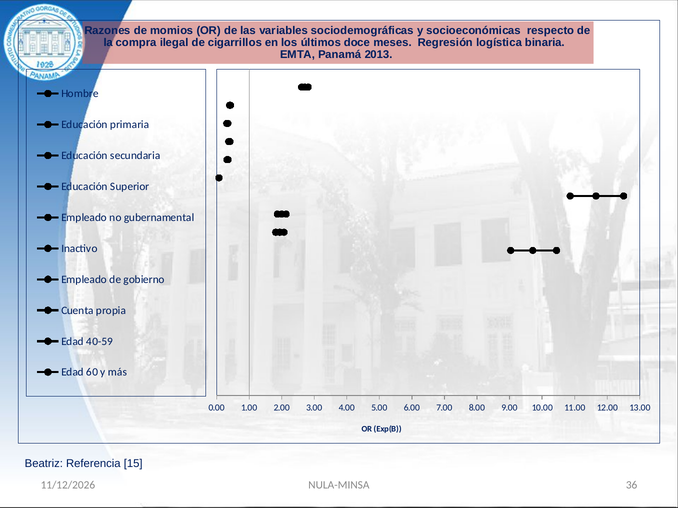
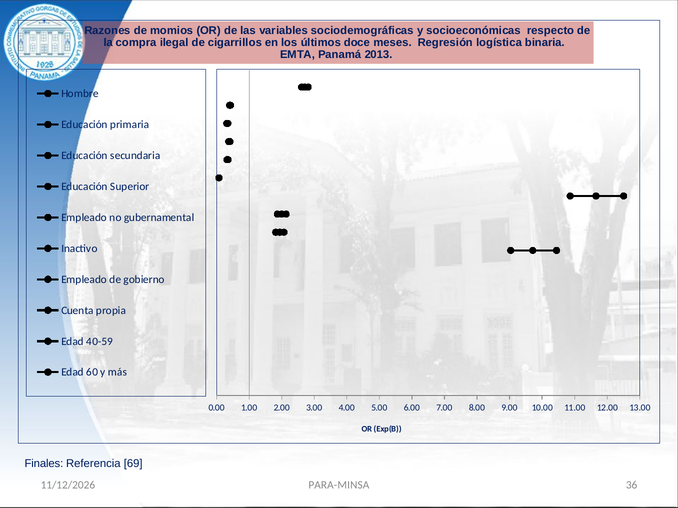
Beatriz: Beatriz -> Finales
15: 15 -> 69
NULA-MINSA: NULA-MINSA -> PARA-MINSA
